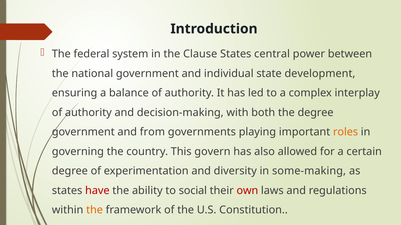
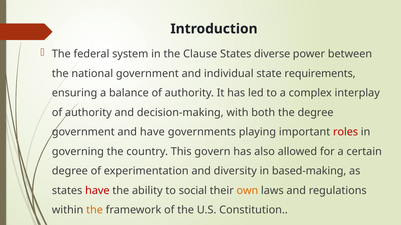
central: central -> diverse
development: development -> requirements
and from: from -> have
roles colour: orange -> red
some-making: some-making -> based-making
own colour: red -> orange
